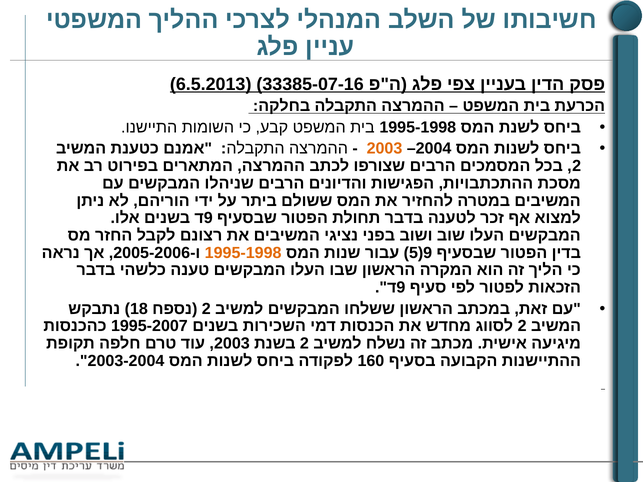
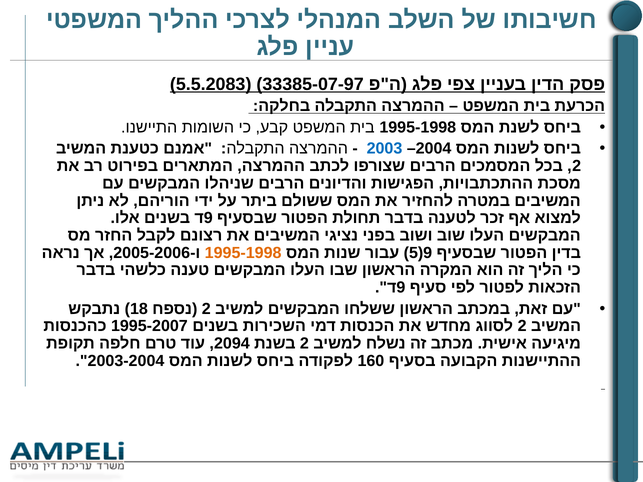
6.5.2013: 6.5.2013 -> 5.5.2083
33385-07-16: 33385-07-16 -> 33385-07-97
2003 at (384, 149) colour: orange -> blue
2003 at (232, 344): 2003 -> 2094
